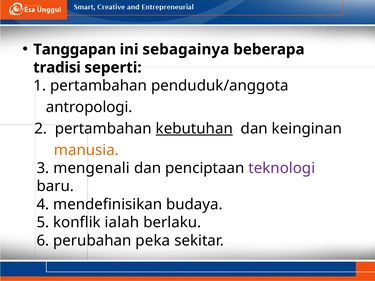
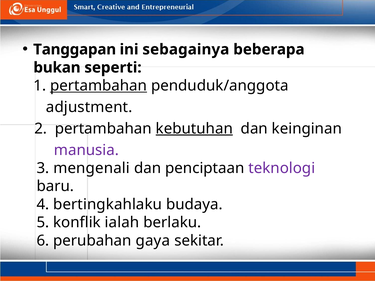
tradisi: tradisi -> bukan
pertambahan at (99, 86) underline: none -> present
antropologi: antropologi -> adjustment
manusia colour: orange -> purple
mendefinisikan: mendefinisikan -> bertingkahlaku
peka: peka -> gaya
